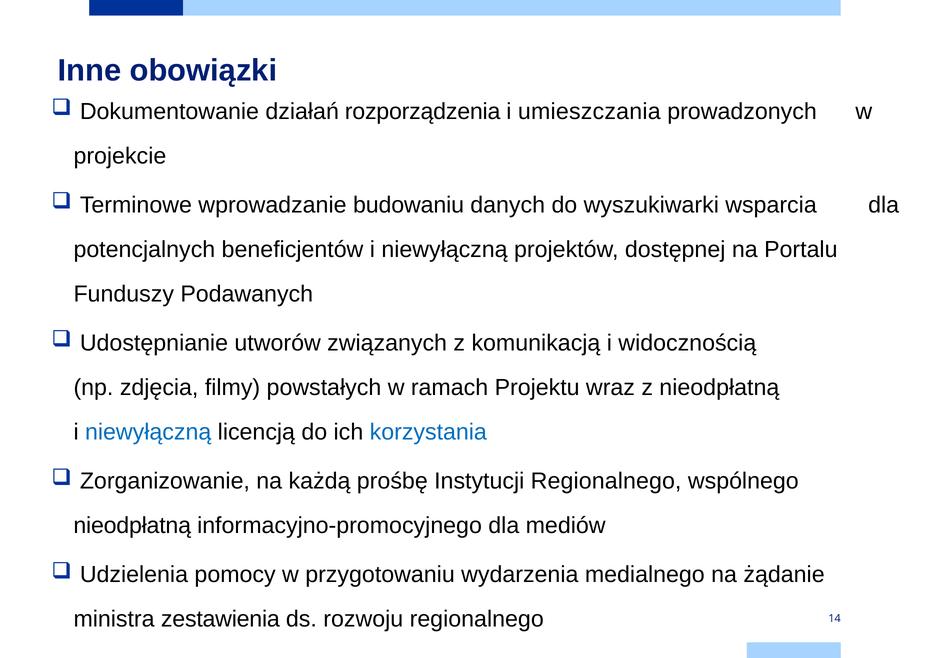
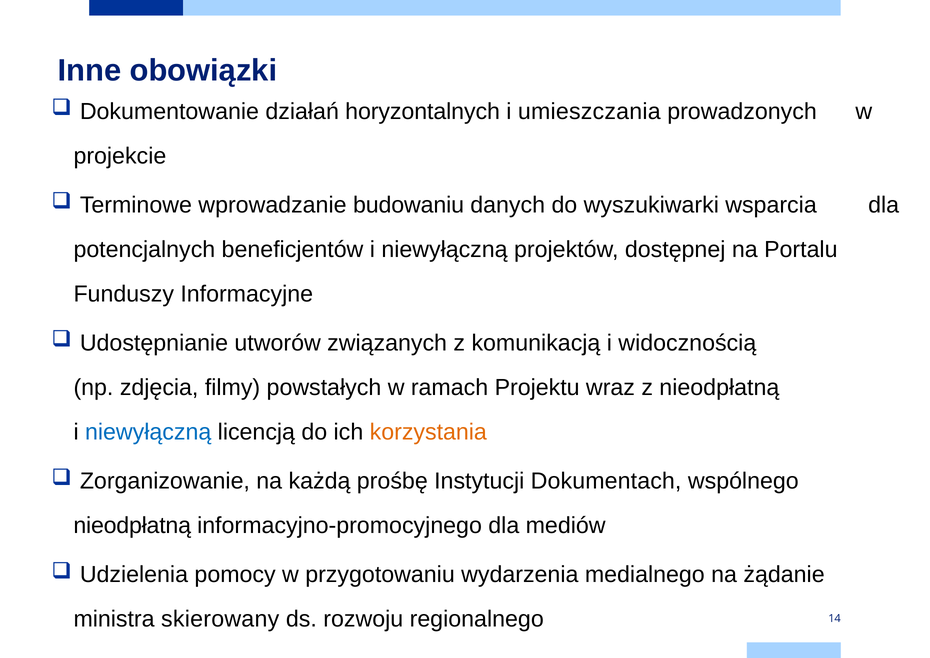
rozporządzenia: rozporządzenia -> horyzontalnych
Podawanych: Podawanych -> Informacyjne
korzystania colour: blue -> orange
Instytucji Regionalnego: Regionalnego -> Dokumentach
zestawienia: zestawienia -> skierowany
